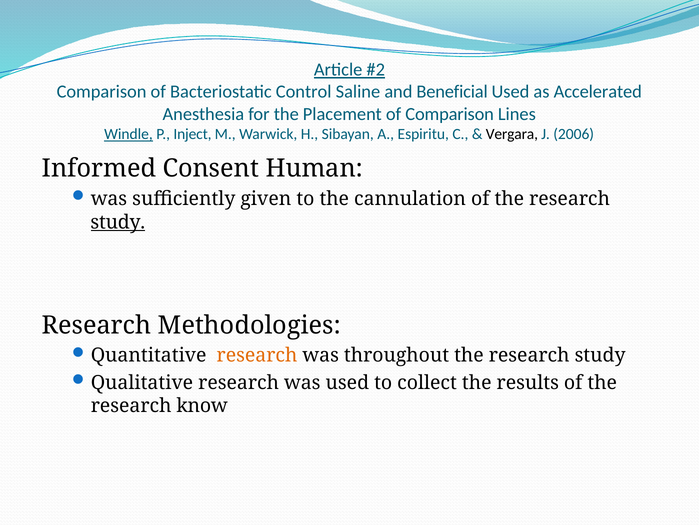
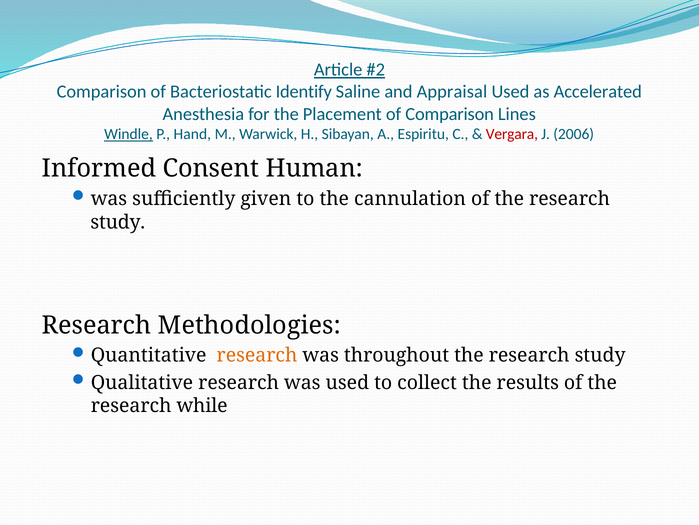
Control: Control -> Identify
Beneficial: Beneficial -> Appraisal
Inject: Inject -> Hand
Vergara colour: black -> red
study at (118, 222) underline: present -> none
know: know -> while
